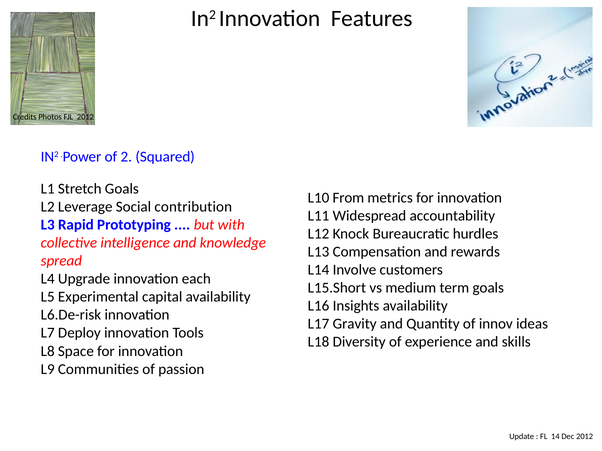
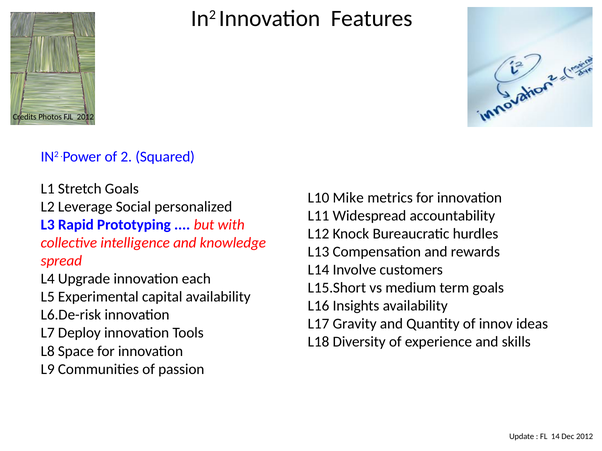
From: From -> Mike
contribution: contribution -> personalized
